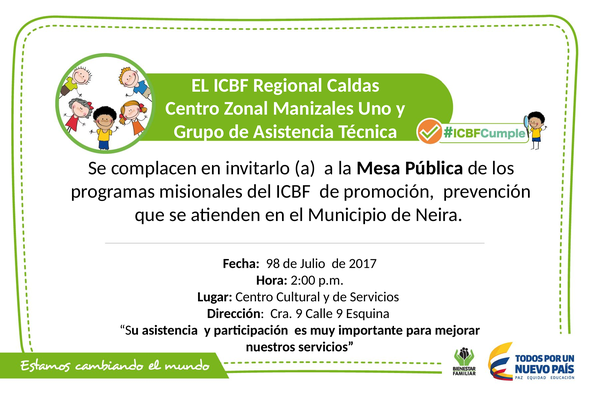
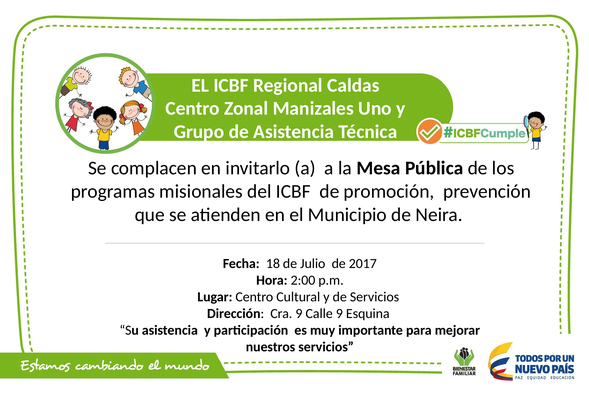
98: 98 -> 18
